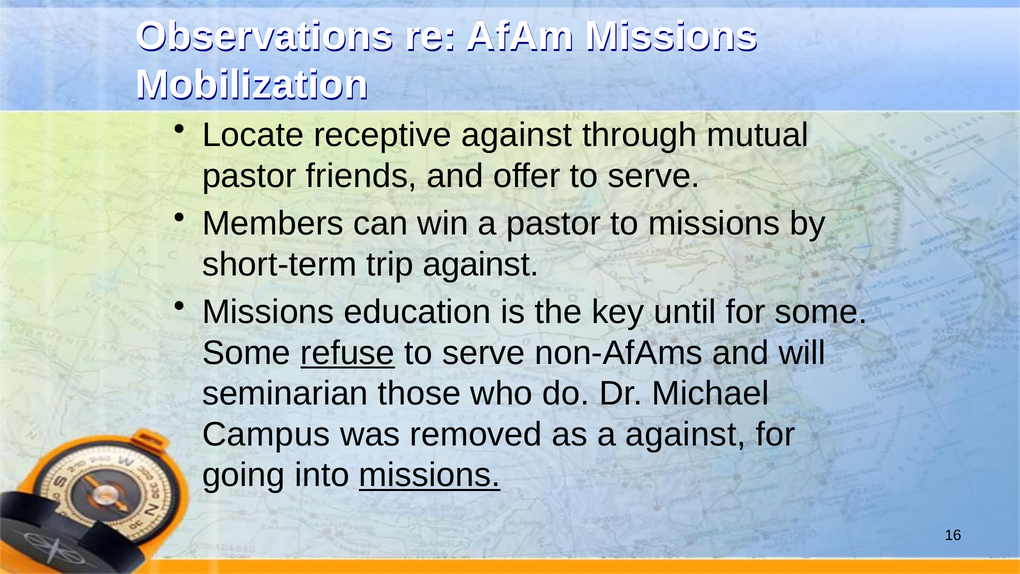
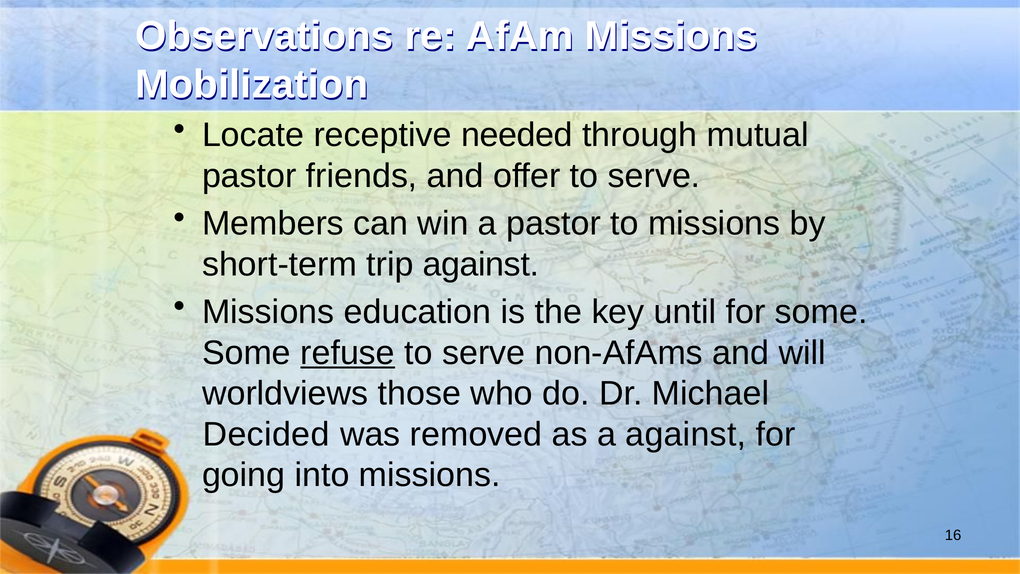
receptive against: against -> needed
seminarian: seminarian -> worldviews
Campus: Campus -> Decided
missions at (430, 475) underline: present -> none
